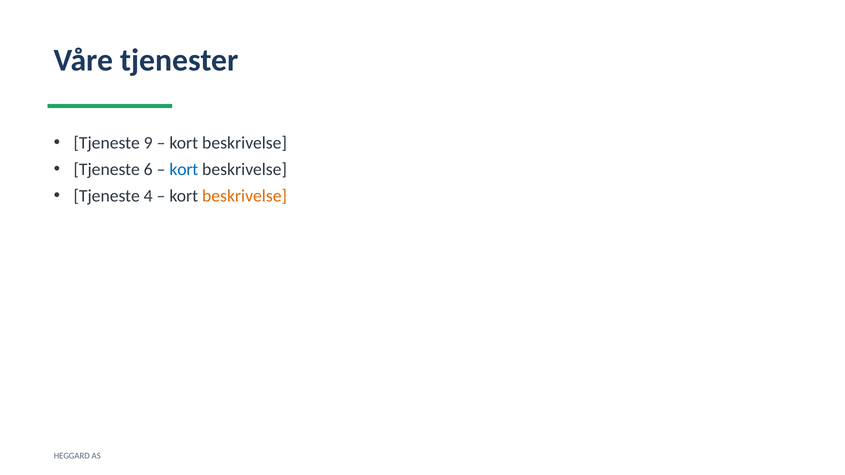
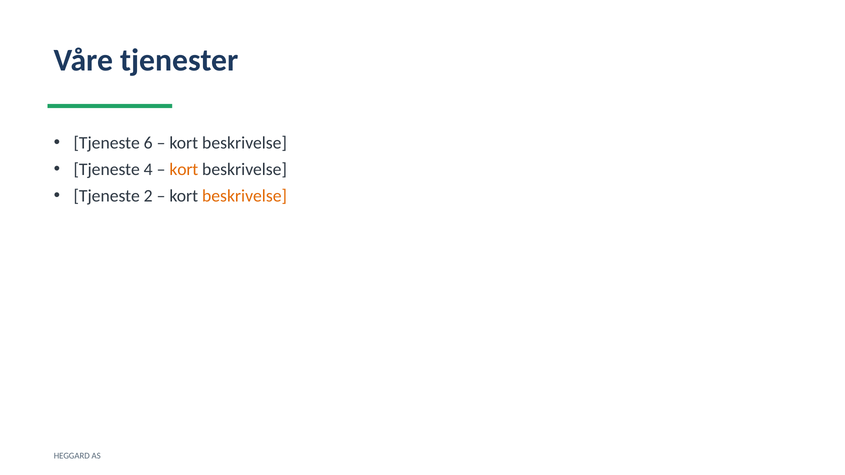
9: 9 -> 6
6: 6 -> 4
kort at (184, 170) colour: blue -> orange
4: 4 -> 2
